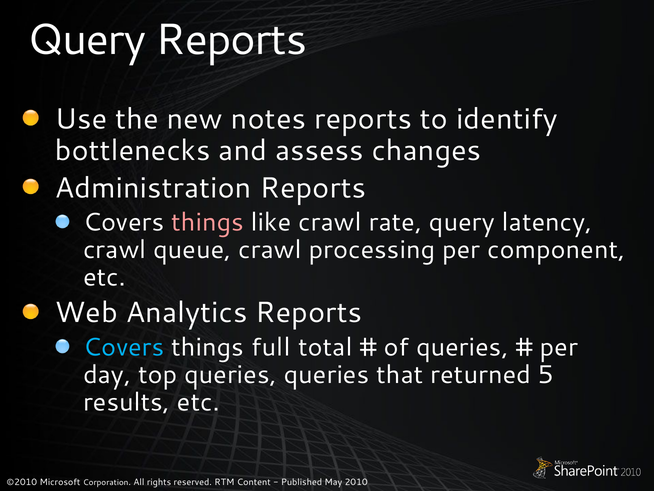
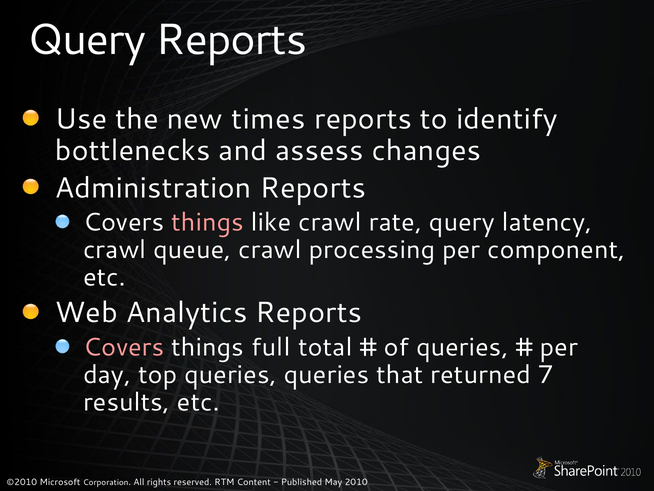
notes: notes -> times
Covers at (124, 347) colour: light blue -> pink
5: 5 -> 7
